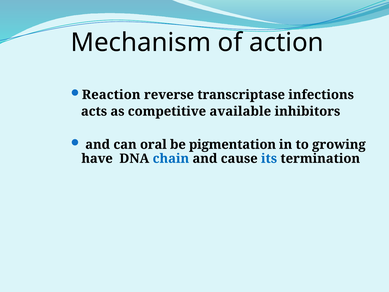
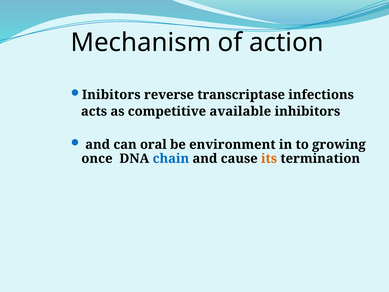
Reaction: Reaction -> Inibitors
pigmentation: pigmentation -> environment
have: have -> once
its colour: blue -> orange
